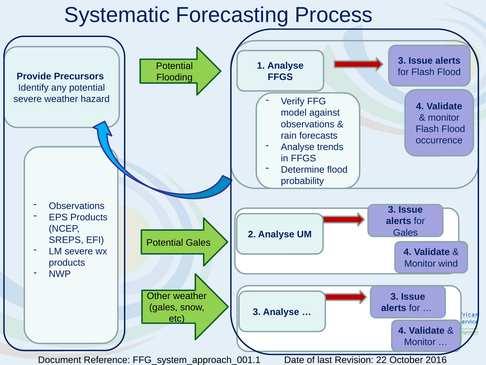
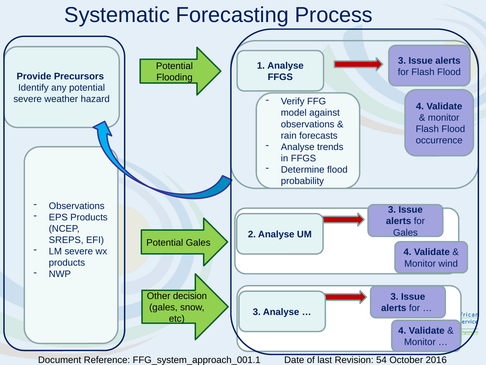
Other weather: weather -> decision
22: 22 -> 54
